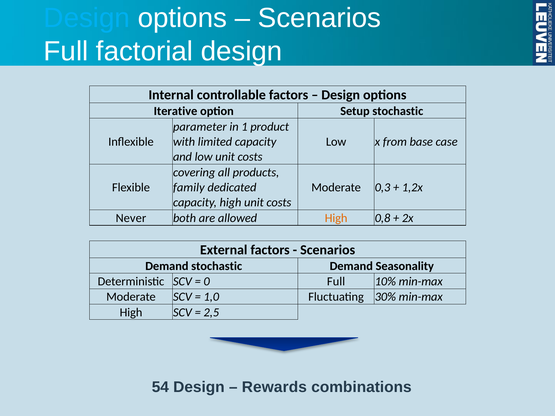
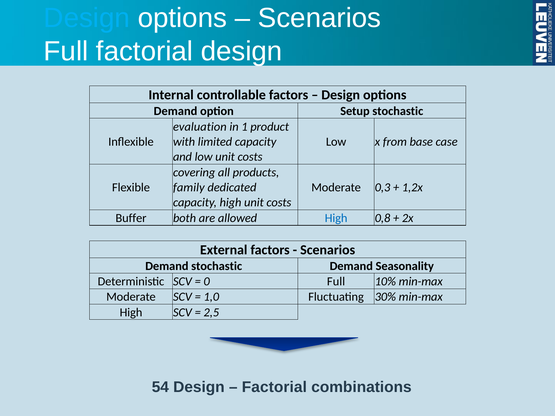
Iterative at (176, 111): Iterative -> Demand
parameter: parameter -> evaluation
Never: Never -> Buffer
High at (336, 218) colour: orange -> blue
Rewards at (274, 387): Rewards -> Factorial
